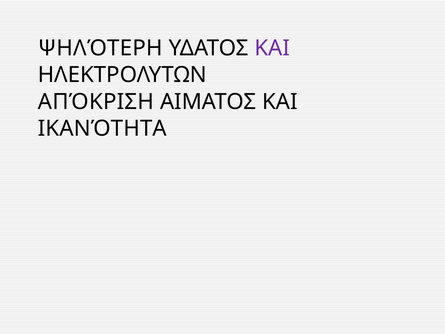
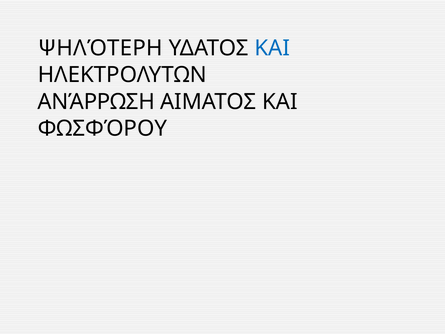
ΚΑΙ at (272, 48) colour: purple -> blue
ΑΠΌΚΡΙΣΗ: ΑΠΌΚΡΙΣΗ -> ΑΝΆΡΡΩΣΗ
ΙΚΑΝΌΤΗΤΑ: ΙΚΑΝΌΤΗΤΑ -> ΦΩΣΦΌΡΟΥ
